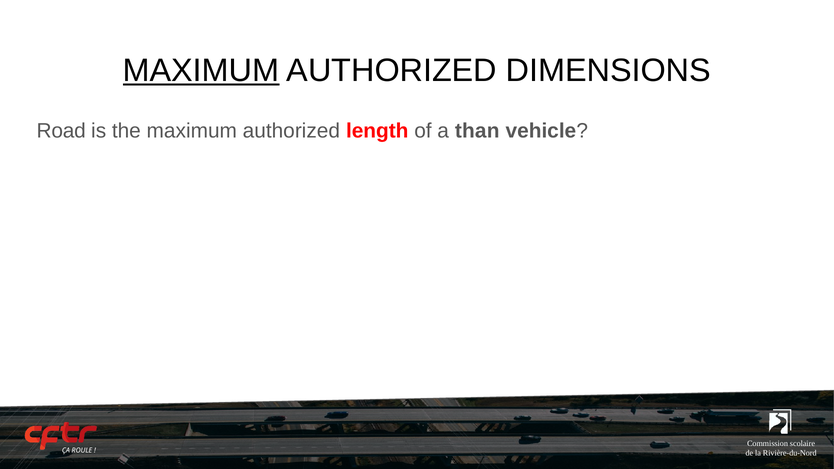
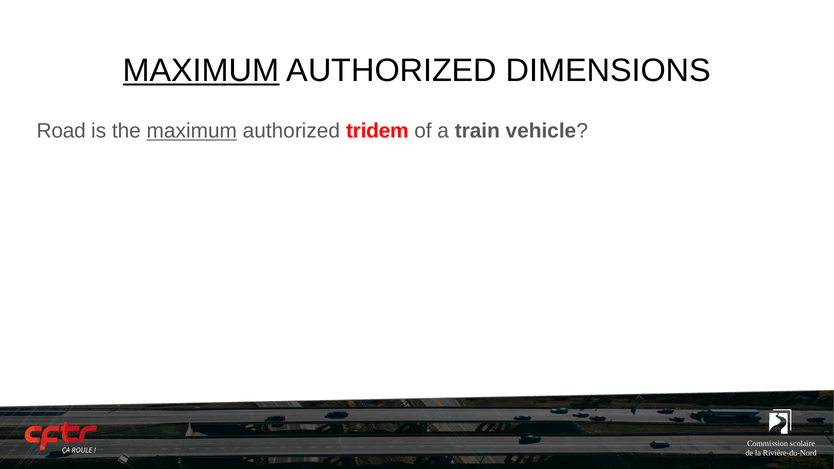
maximum at (192, 131) underline: none -> present
length: length -> tridem
than: than -> train
